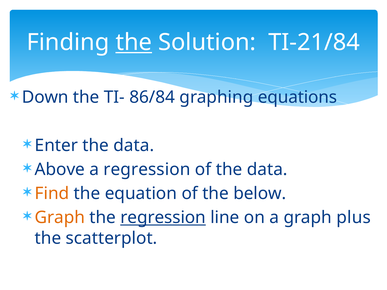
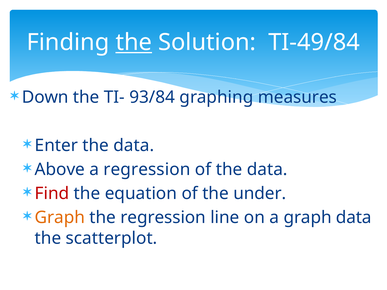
TI-21/84: TI-21/84 -> TI-49/84
86/84: 86/84 -> 93/84
equations: equations -> measures
Find colour: orange -> red
below: below -> under
regression at (163, 218) underline: present -> none
graph plus: plus -> data
